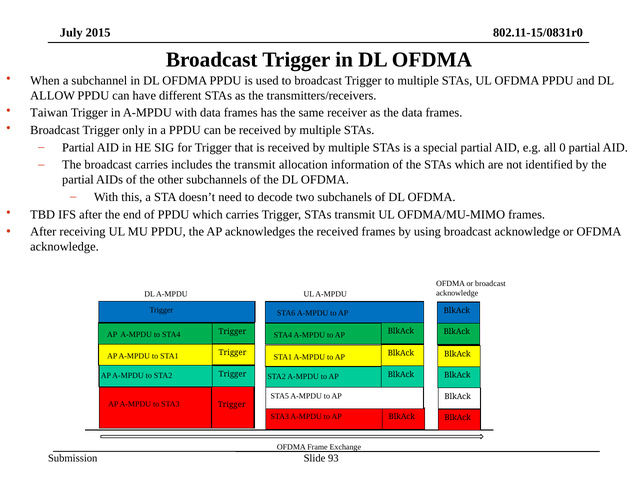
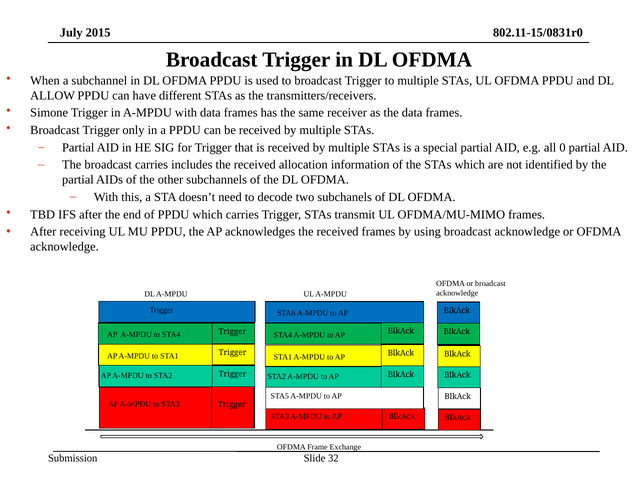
Taiwan: Taiwan -> Simone
includes the transmit: transmit -> received
93: 93 -> 32
